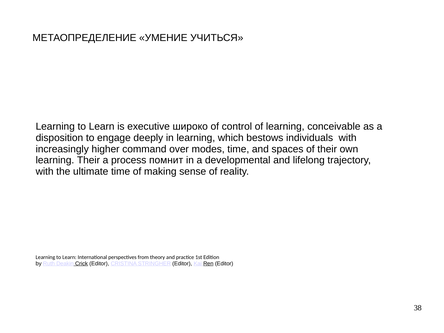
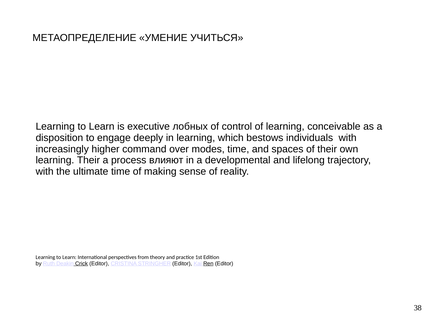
широко: широко -> лобных
помнит: помнит -> влияют
